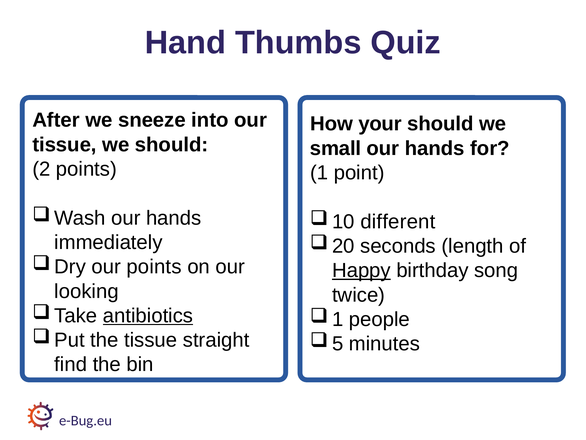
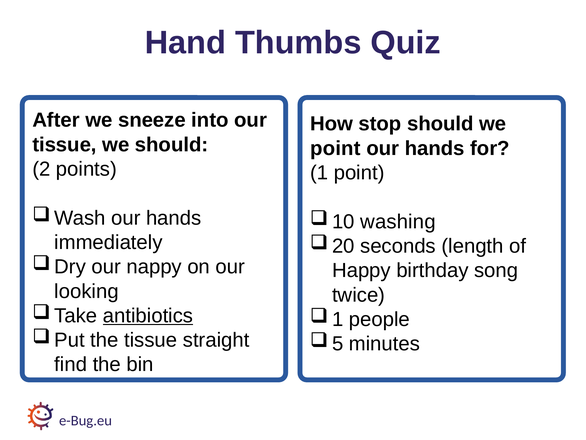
your: your -> stop
small at (336, 148): small -> point
different: different -> washing
our points: points -> nappy
Happy underline: present -> none
